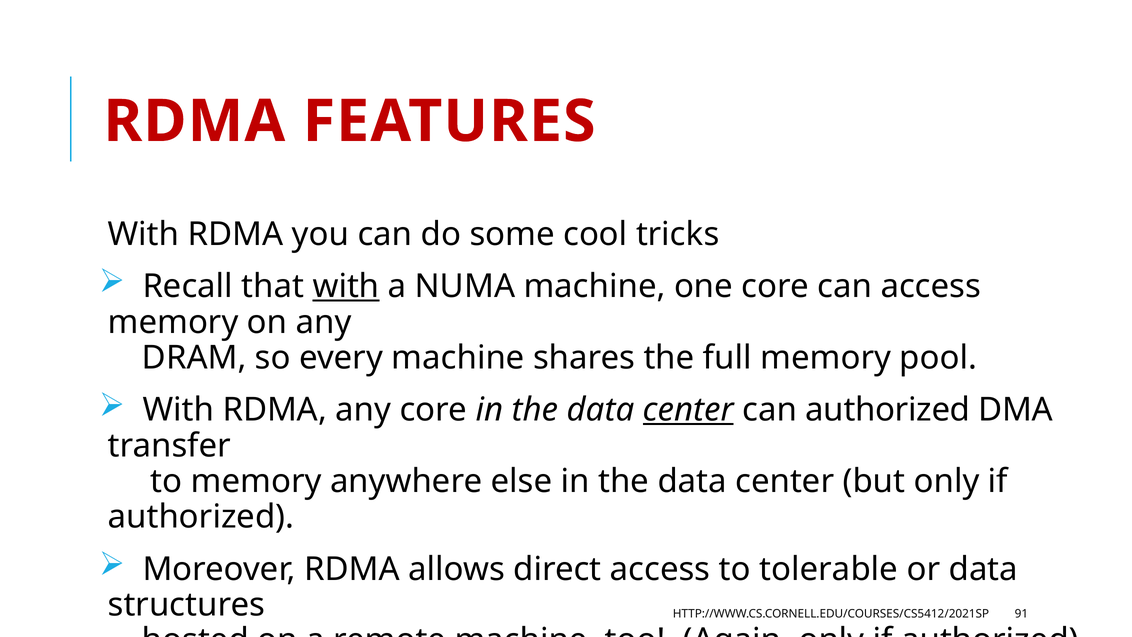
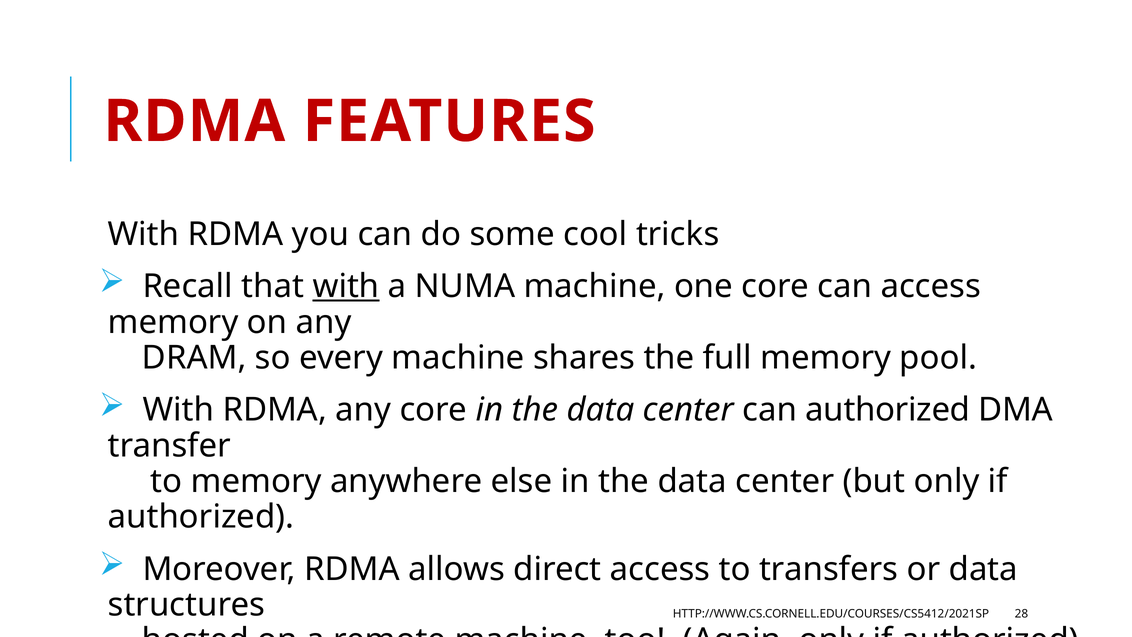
center at (688, 410) underline: present -> none
tolerable: tolerable -> transfers
91: 91 -> 28
